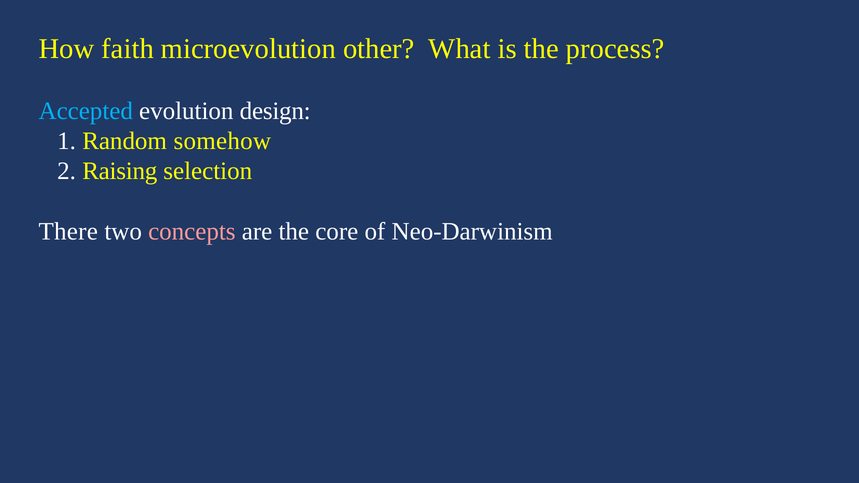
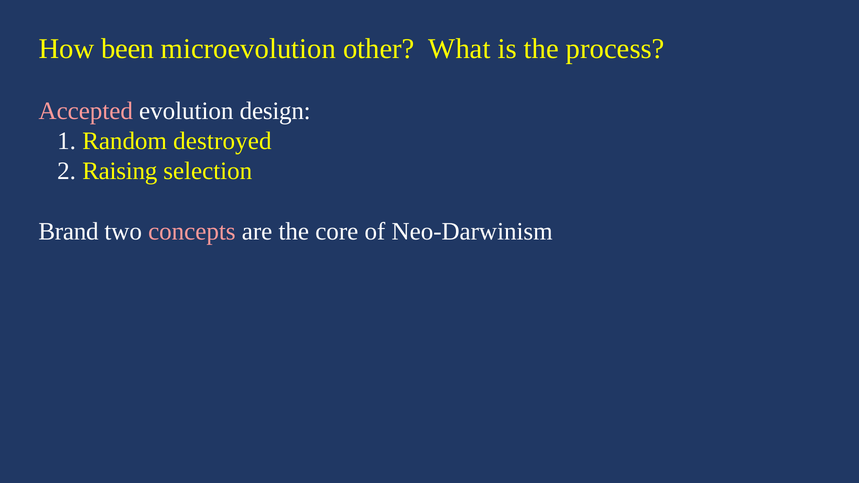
faith: faith -> been
Accepted colour: light blue -> pink
somehow: somehow -> destroyed
There: There -> Brand
